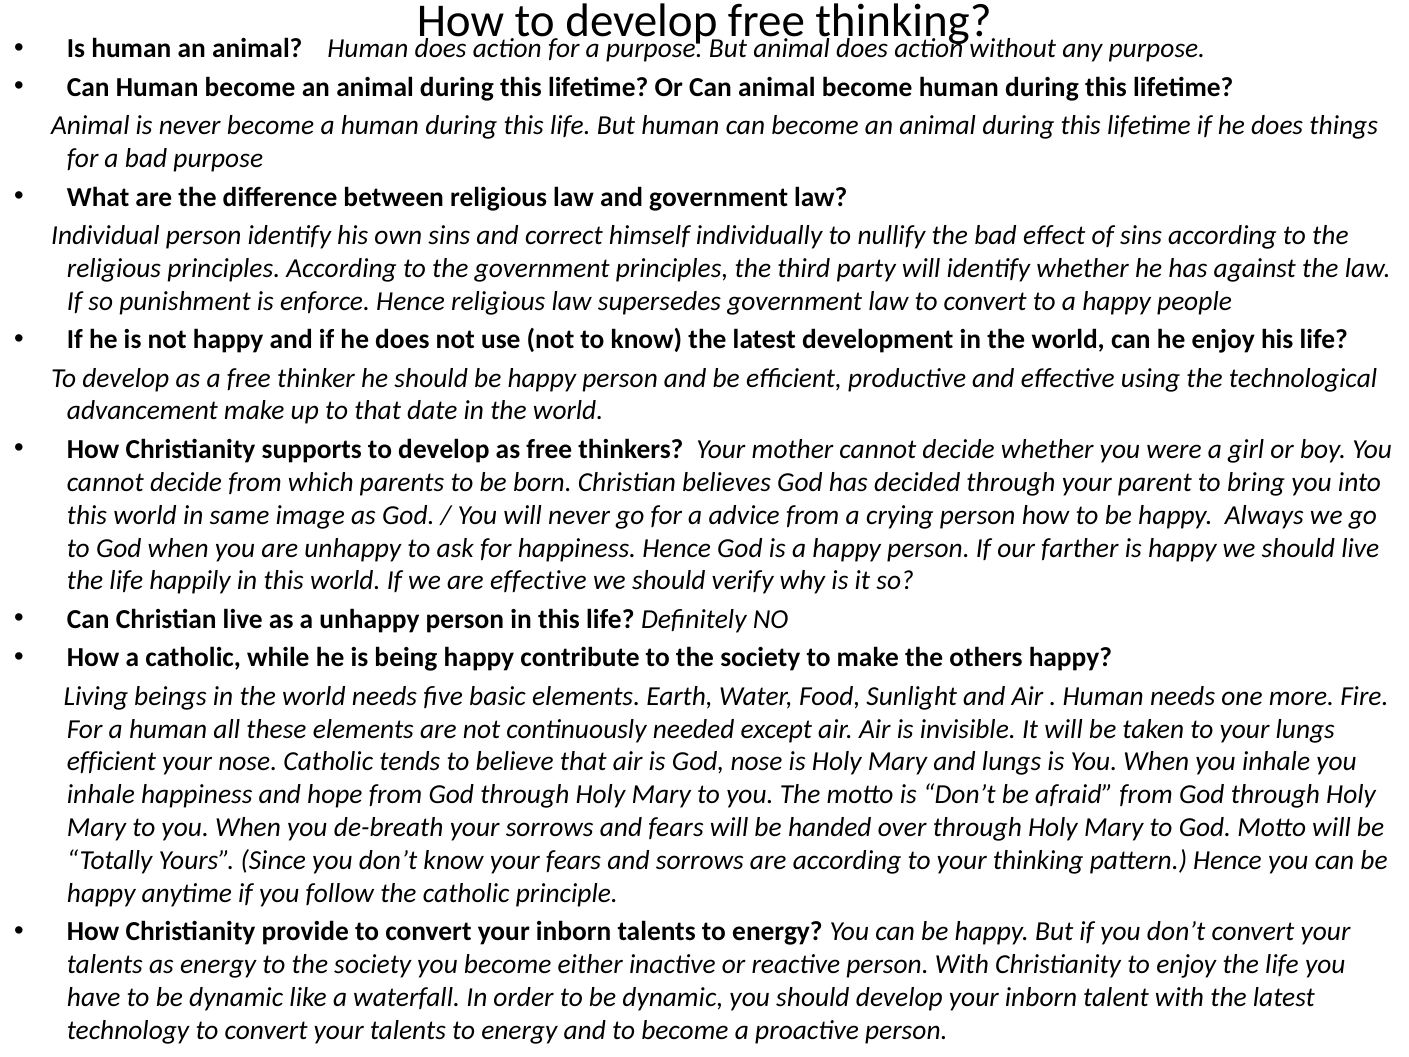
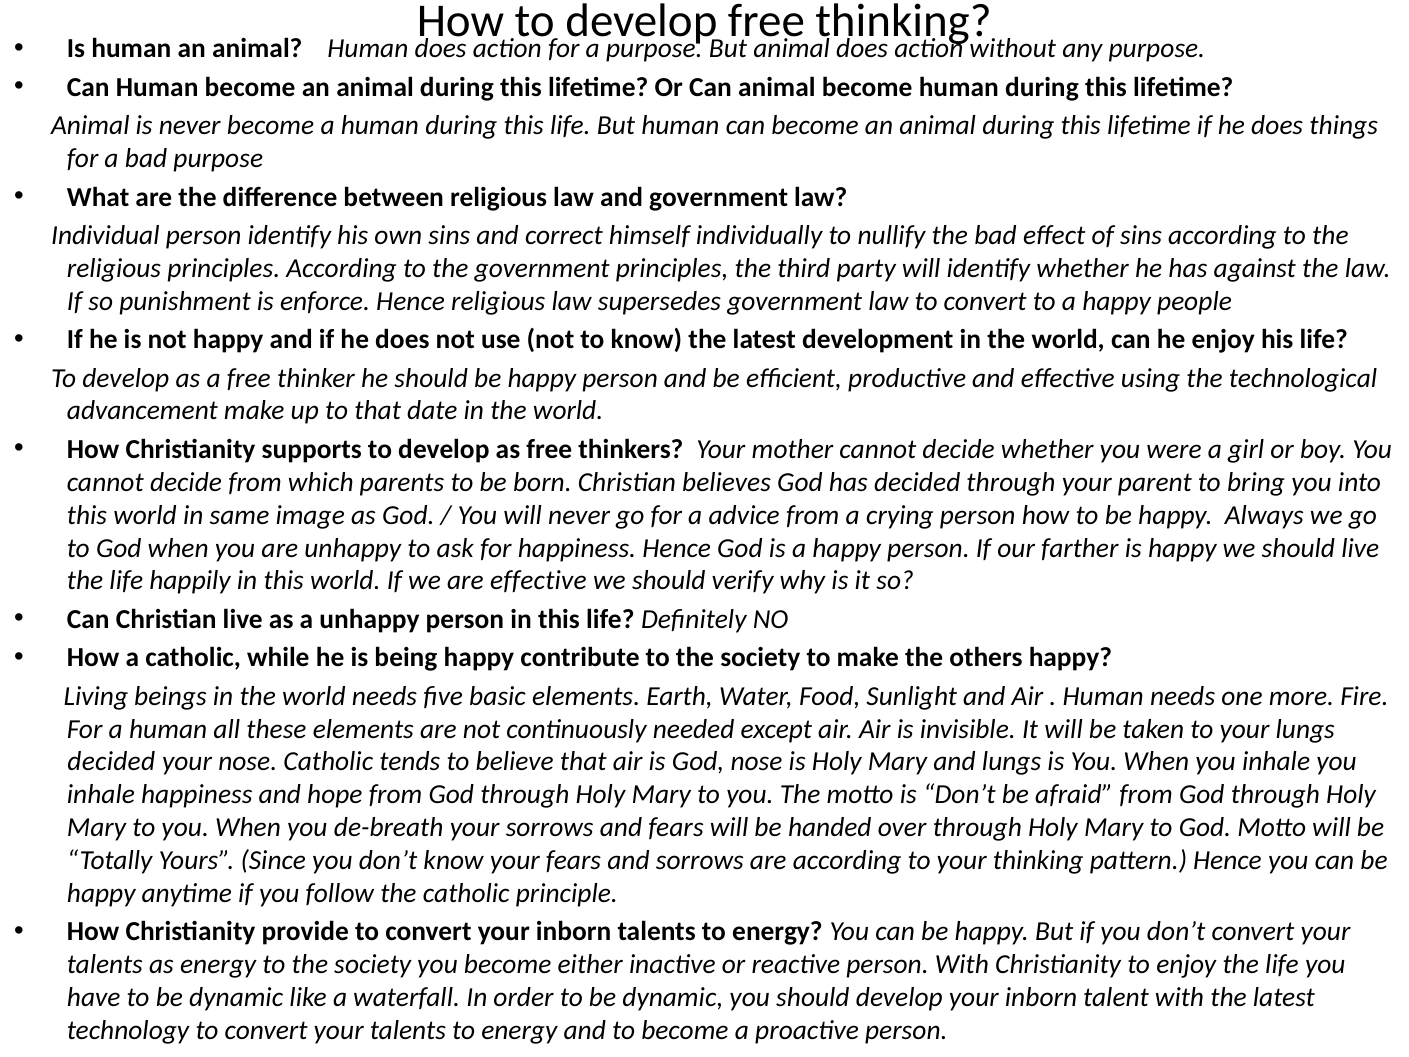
efficient at (111, 762): efficient -> decided
